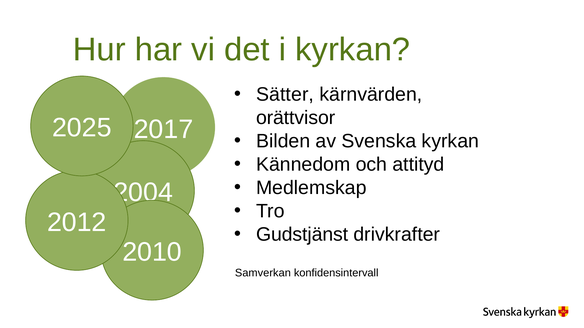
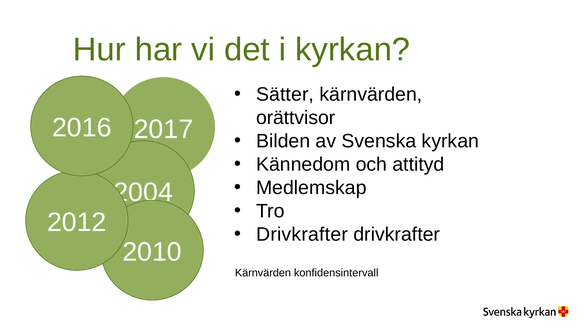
2025: 2025 -> 2016
Gudstjänst at (302, 235): Gudstjänst -> Drivkrafter
Samverkan at (263, 273): Samverkan -> Kärnvärden
